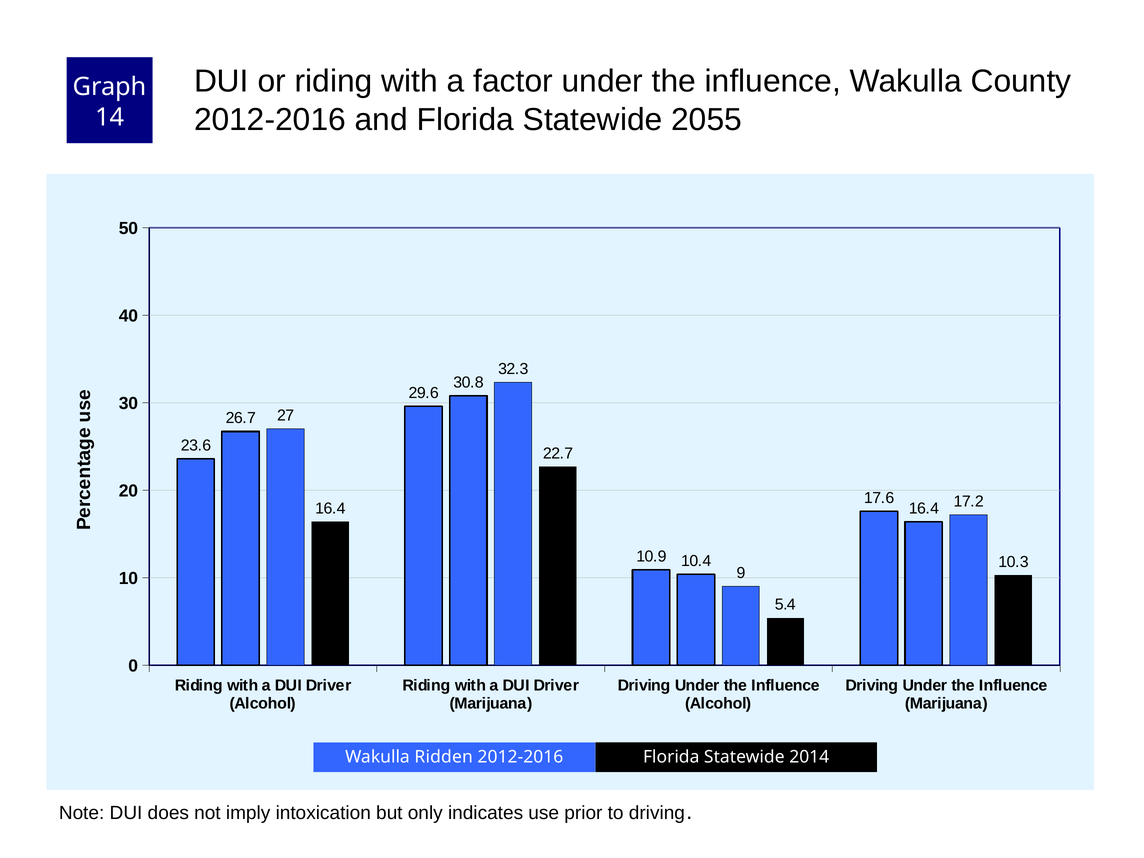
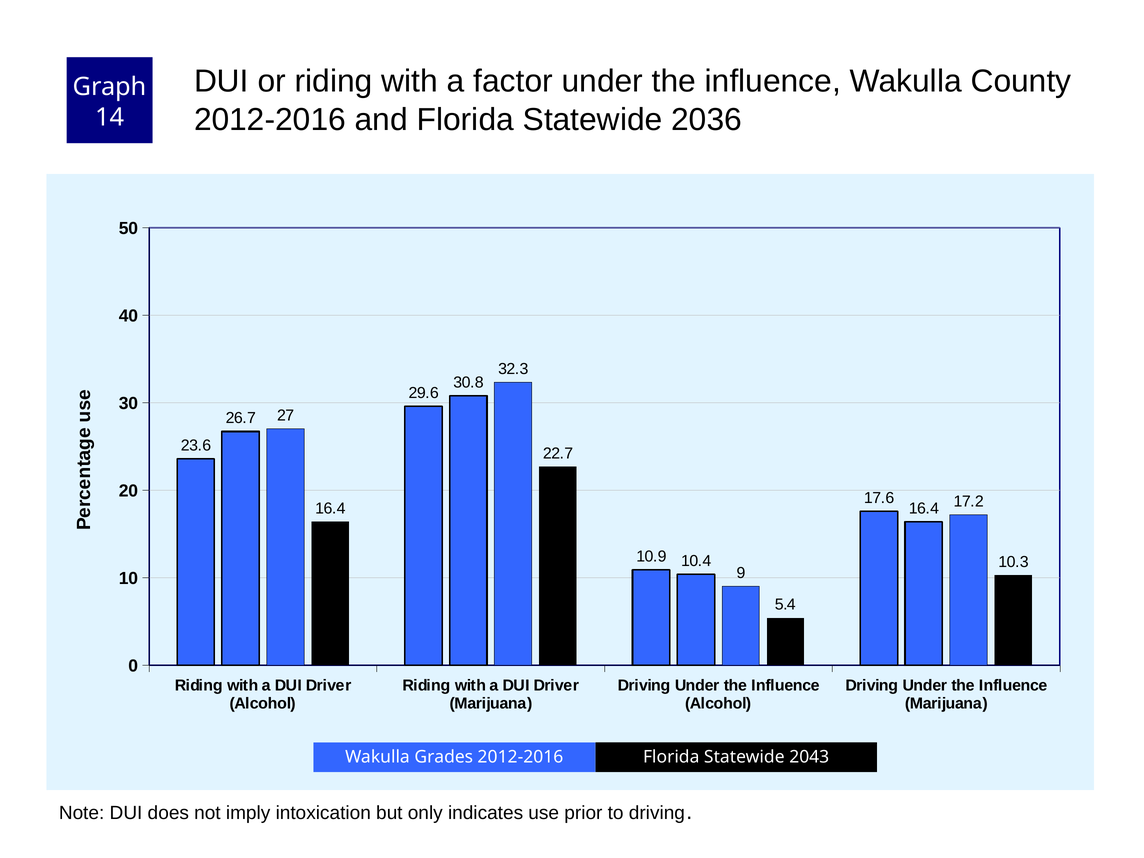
2055: 2055 -> 2036
Ridden: Ridden -> Grades
2014: 2014 -> 2043
